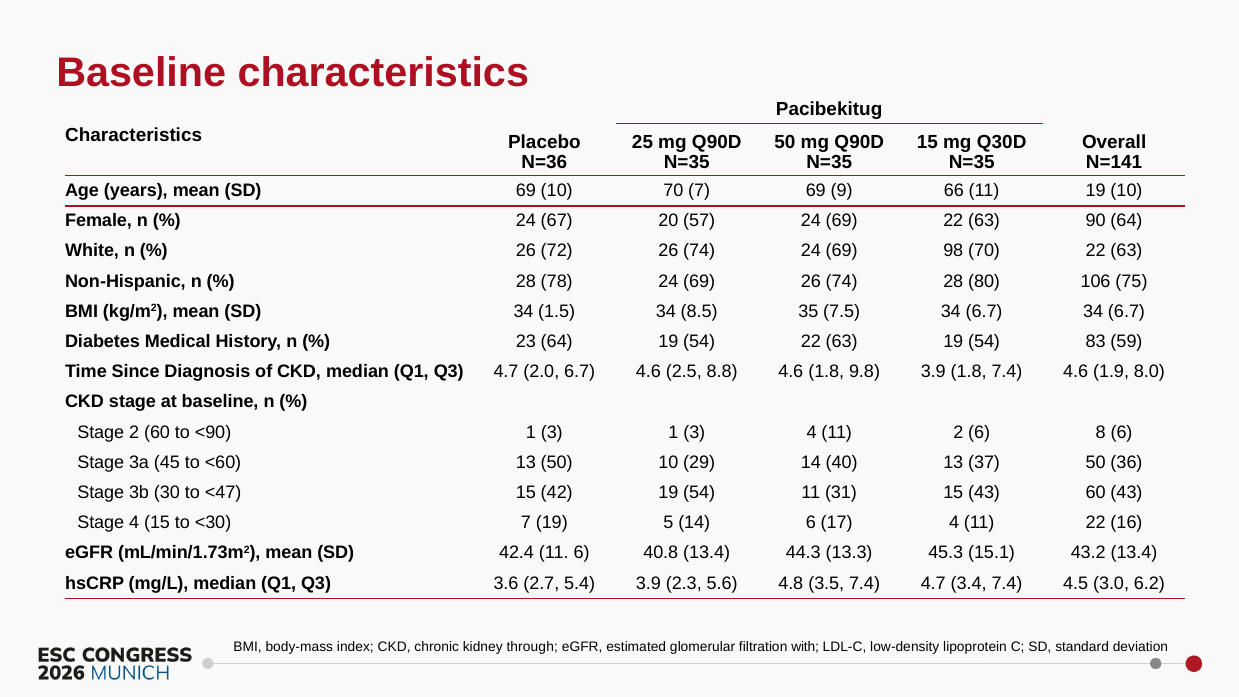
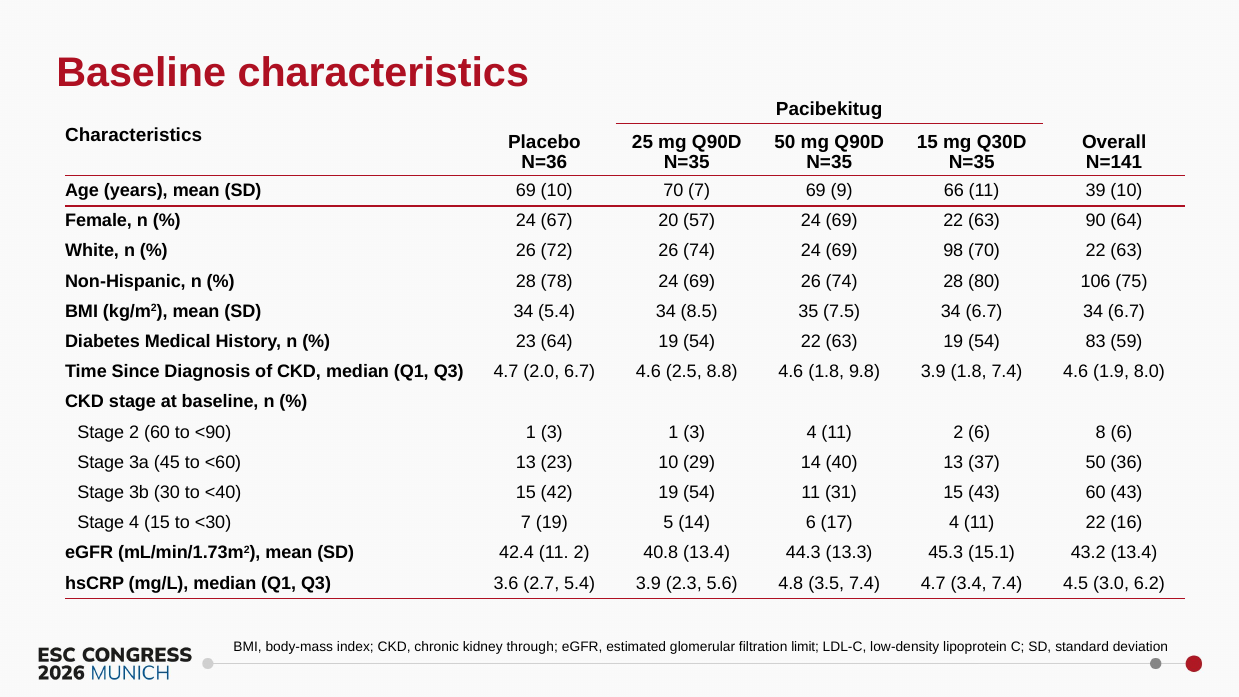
11 19: 19 -> 39
34 1.5: 1.5 -> 5.4
13 50: 50 -> 23
<47: <47 -> <40
42.4 11 6: 6 -> 2
with: with -> limit
